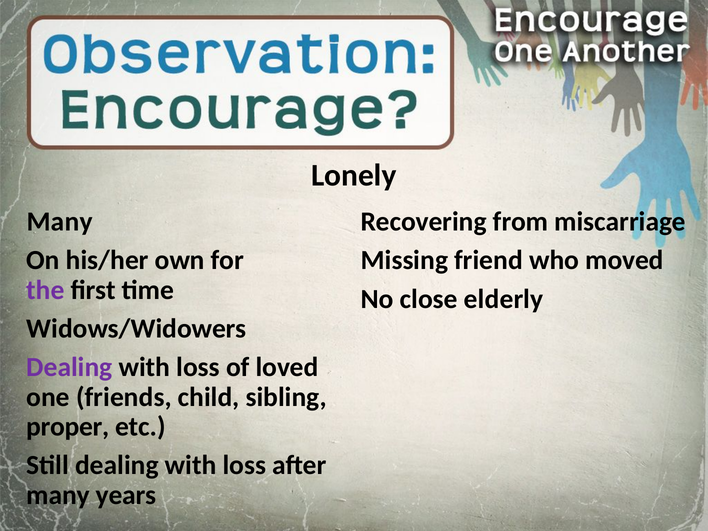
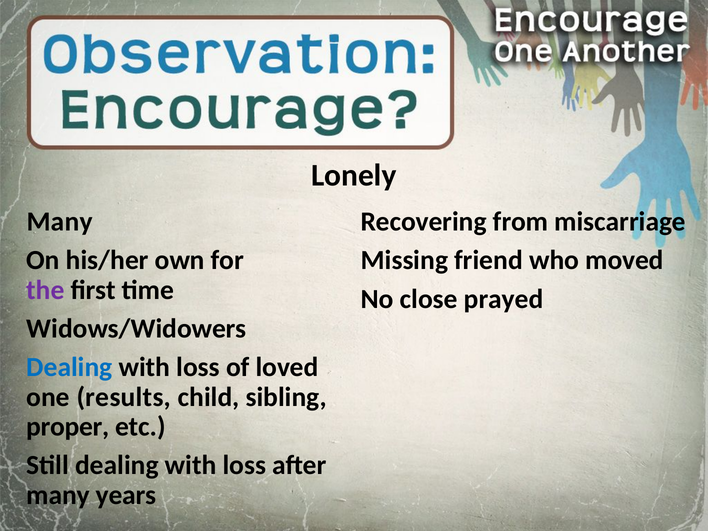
elderly: elderly -> prayed
Dealing at (69, 367) colour: purple -> blue
friends: friends -> results
